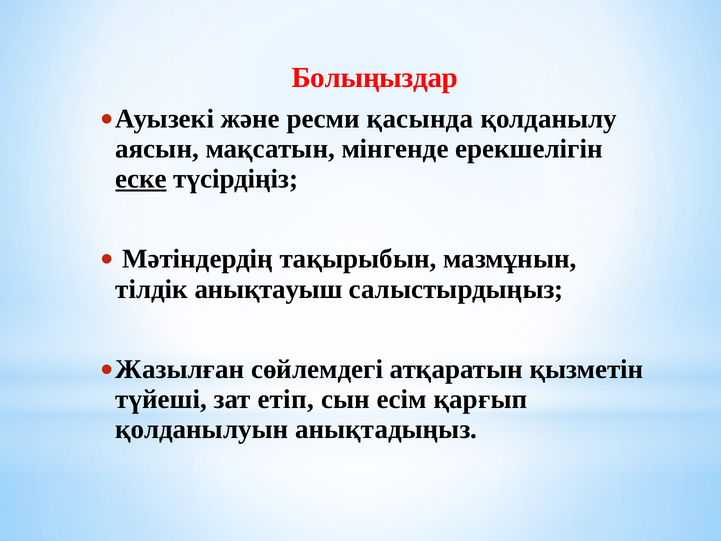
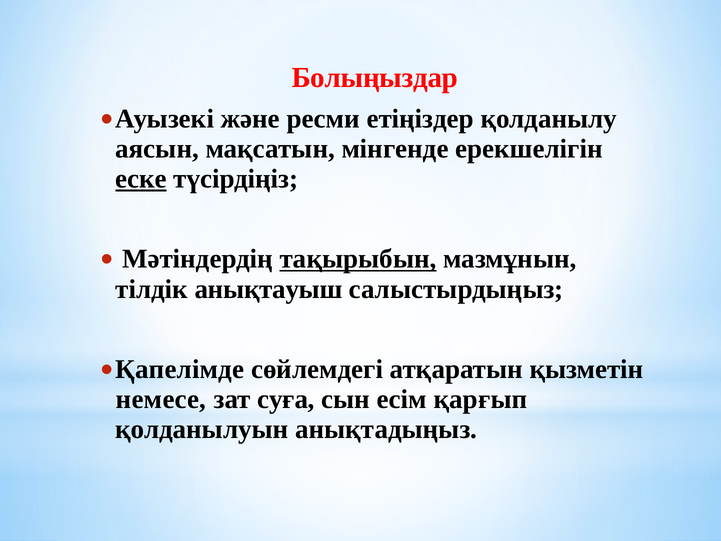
қасында: қасында -> етіңіздер
тақырыбын underline: none -> present
Жазылған: Жазылған -> Қапелімде
түйеші: түйеші -> немесе
етіп: етіп -> суға
